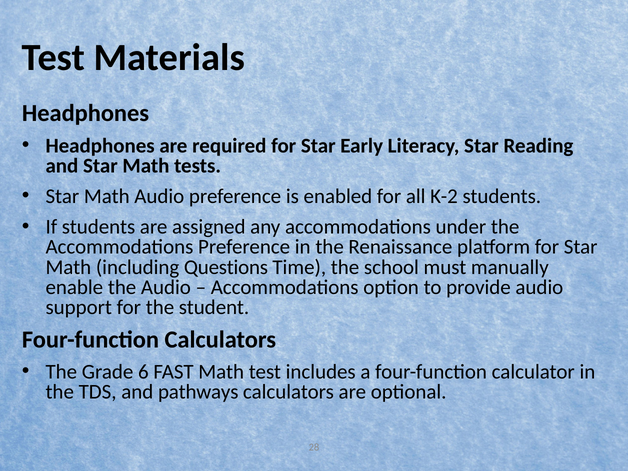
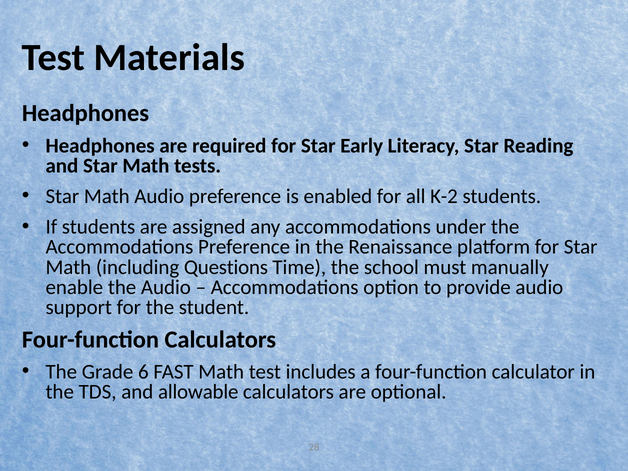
pathways: pathways -> allowable
